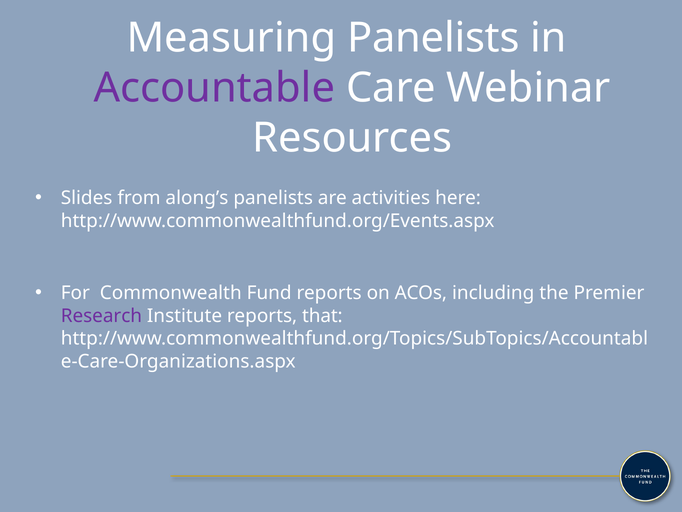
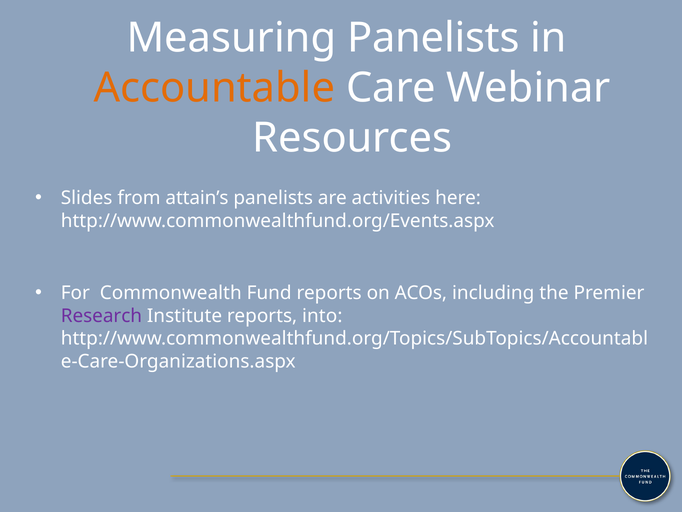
Accountable colour: purple -> orange
along’s: along’s -> attain’s
that: that -> into
